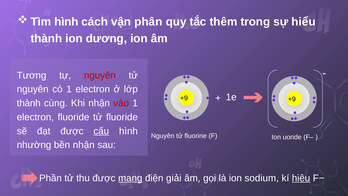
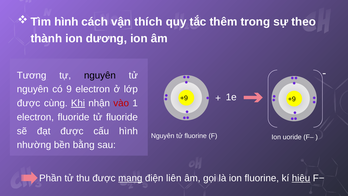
phân: phân -> thích
hiểu: hiểu -> theo
nguyên at (100, 75) colour: red -> black
có 1: 1 -> 9
thành at (29, 103): thành -> được
Khi underline: none -> present
cấu underline: present -> none
bền nhận: nhận -> bằng
giải: giải -> liên
ion sodium: sodium -> fluorine
